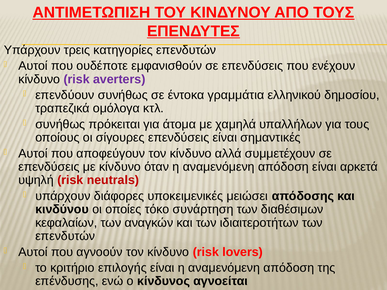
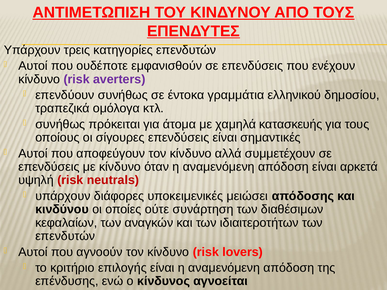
υπαλλήλων: υπαλλήλων -> κατασκευής
τόκο: τόκο -> ούτε
